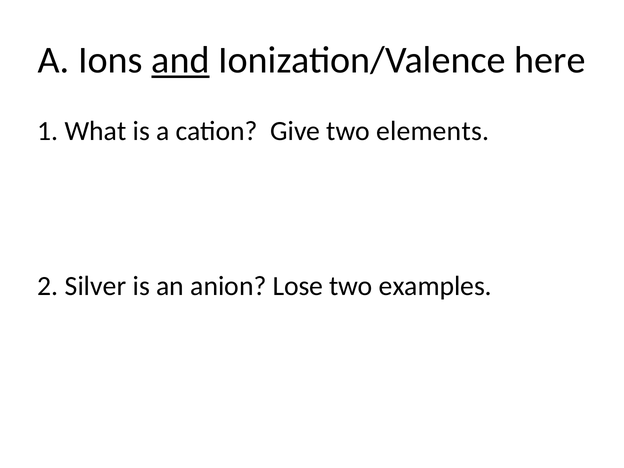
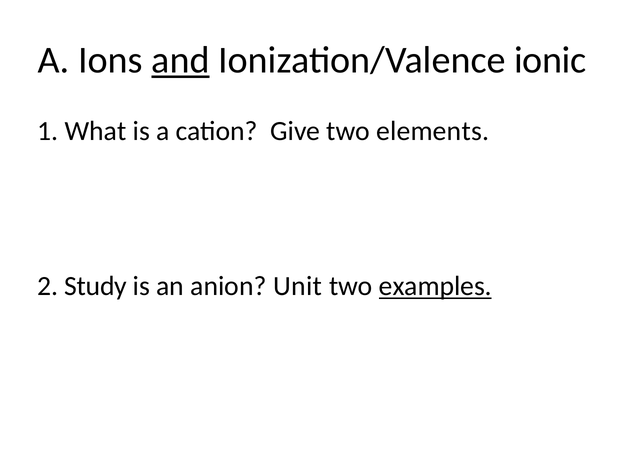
here: here -> ionic
Silver: Silver -> Study
Lose: Lose -> Unit
examples underline: none -> present
